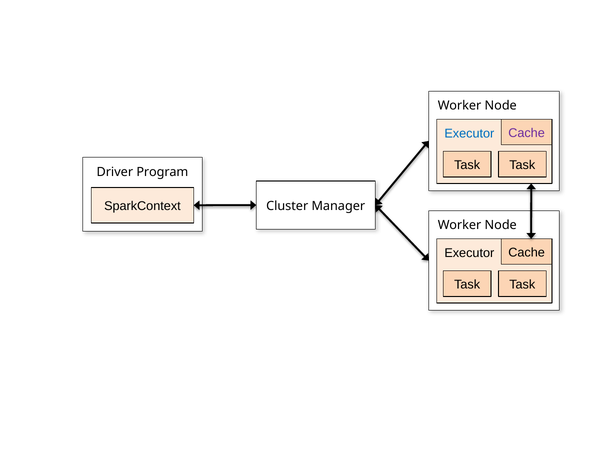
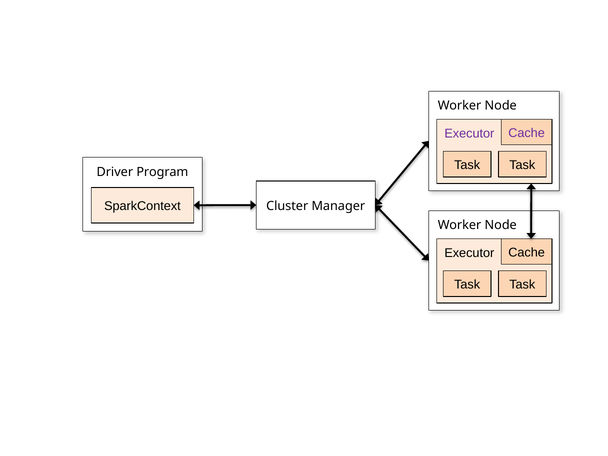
Executor at (469, 134) colour: blue -> purple
